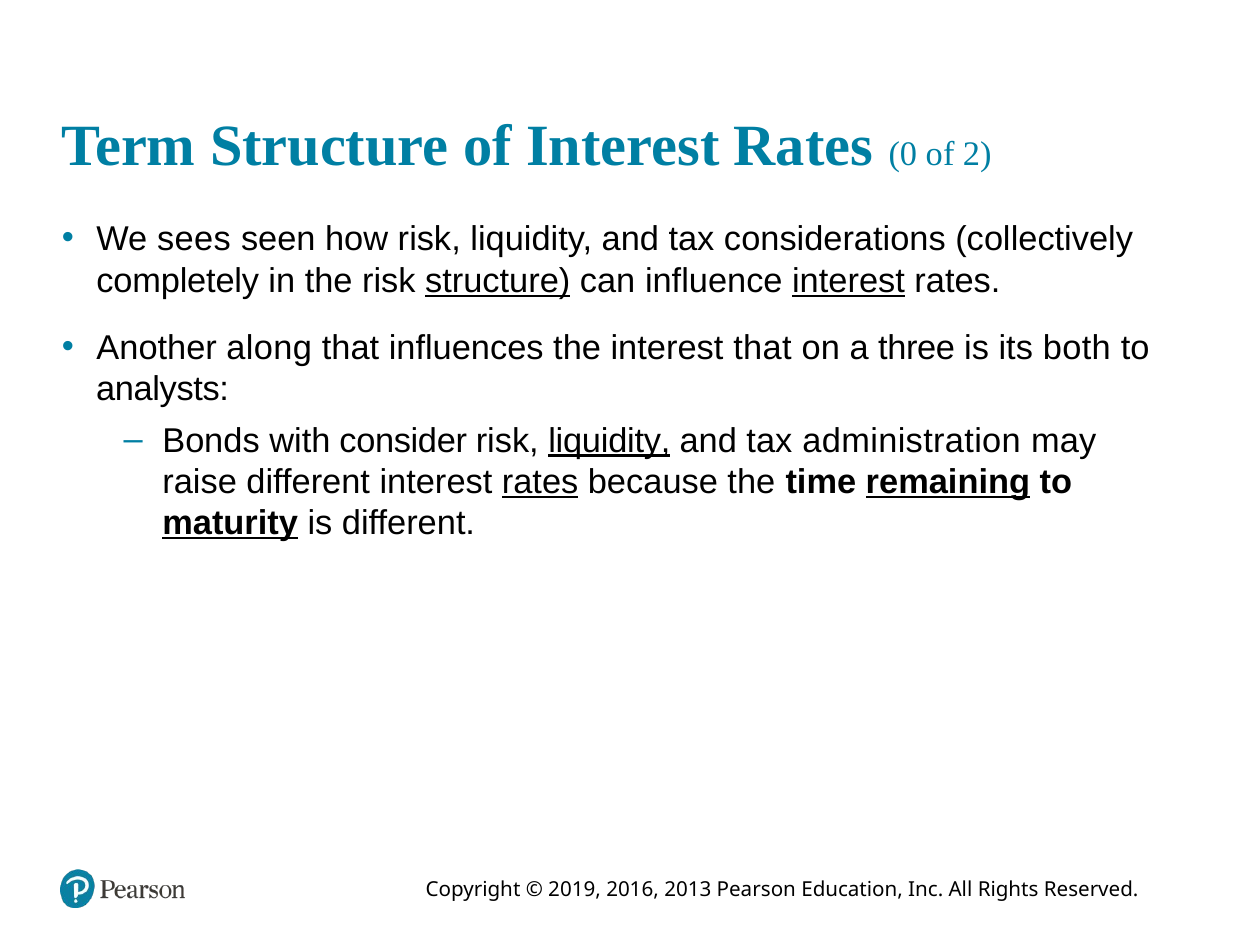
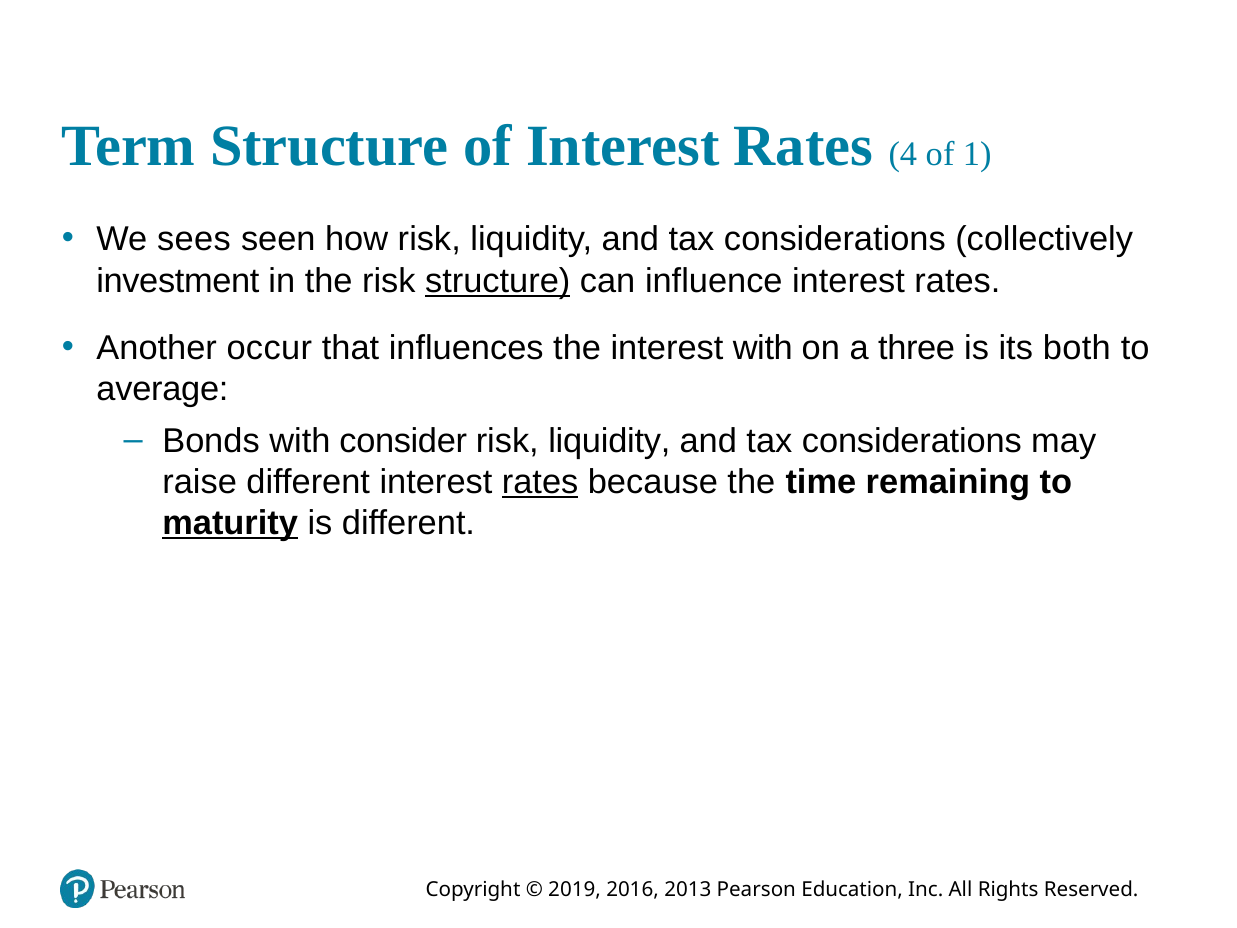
0: 0 -> 4
2: 2 -> 1
completely: completely -> investment
interest at (848, 281) underline: present -> none
along: along -> occur
interest that: that -> with
analysts: analysts -> average
liquidity at (609, 441) underline: present -> none
administration at (912, 441): administration -> considerations
remaining underline: present -> none
